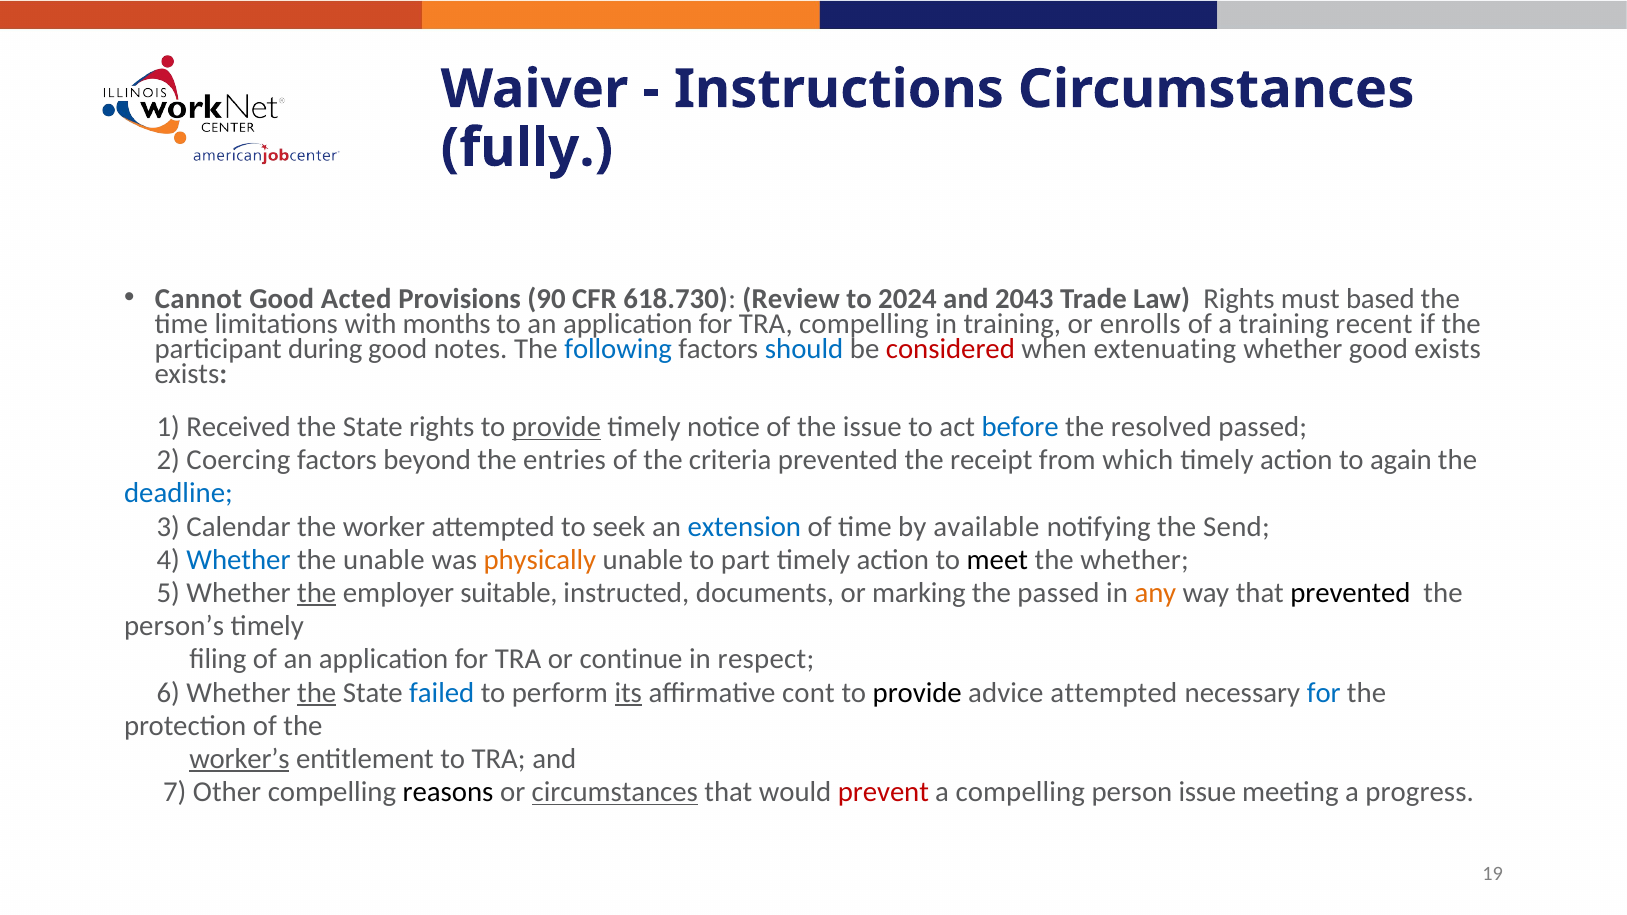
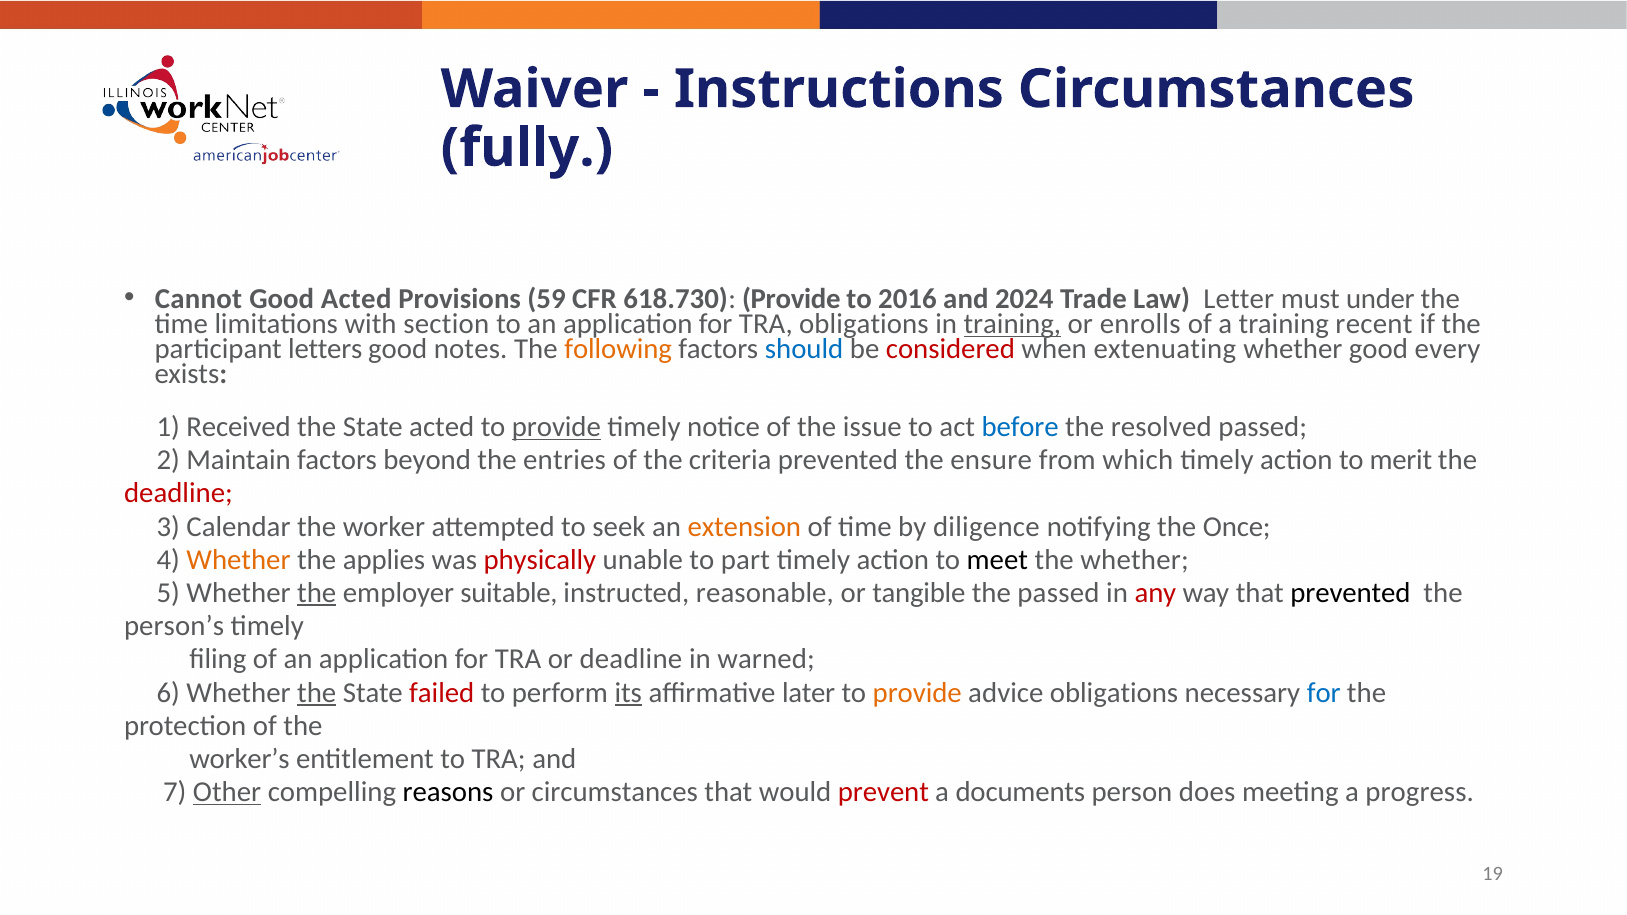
90: 90 -> 59
618.730 Review: Review -> Provide
2024: 2024 -> 2016
2043: 2043 -> 2024
Law Rights: Rights -> Letter
based: based -> under
months: months -> section
TRA compelling: compelling -> obligations
training at (1012, 324) underline: none -> present
during: during -> letters
following colour: blue -> orange
good exists: exists -> every
State rights: rights -> acted
Coercing: Coercing -> Maintain
receipt: receipt -> ensure
again: again -> merit
deadline at (178, 493) colour: blue -> red
extension colour: blue -> orange
available: available -> diligence
Send: Send -> Once
Whether at (239, 560) colour: blue -> orange
the unable: unable -> applies
physically colour: orange -> red
documents: documents -> reasonable
marking: marking -> tangible
any colour: orange -> red
or continue: continue -> deadline
respect: respect -> warned
failed colour: blue -> red
cont: cont -> later
provide at (917, 693) colour: black -> orange
advice attempted: attempted -> obligations
worker’s underline: present -> none
Other underline: none -> present
circumstances at (615, 792) underline: present -> none
a compelling: compelling -> documents
person issue: issue -> does
